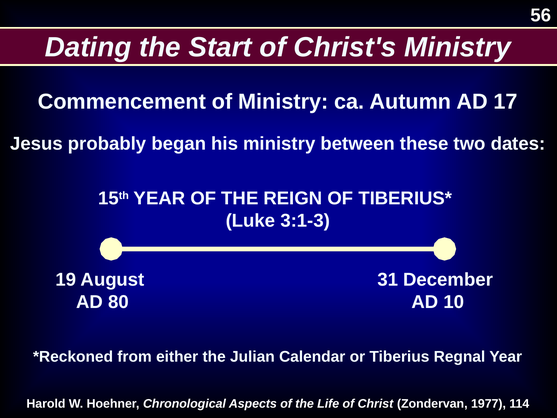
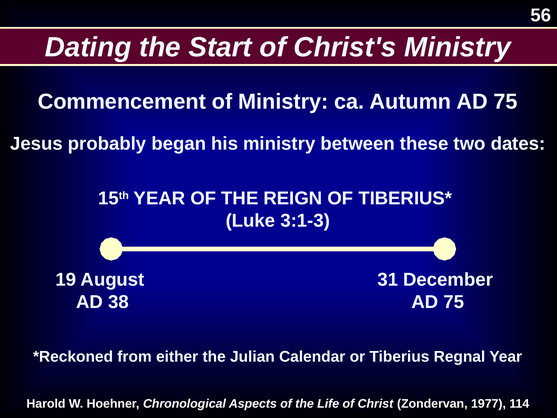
Autumn AD 17: 17 -> 75
80: 80 -> 38
10 at (454, 302): 10 -> 75
